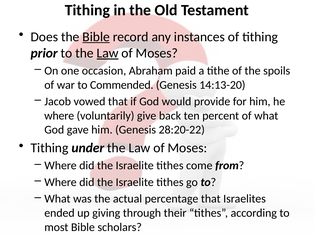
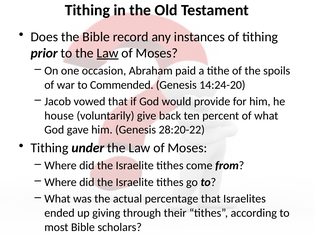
Bible at (96, 37) underline: present -> none
14:13-20: 14:13-20 -> 14:24-20
where at (59, 115): where -> house
